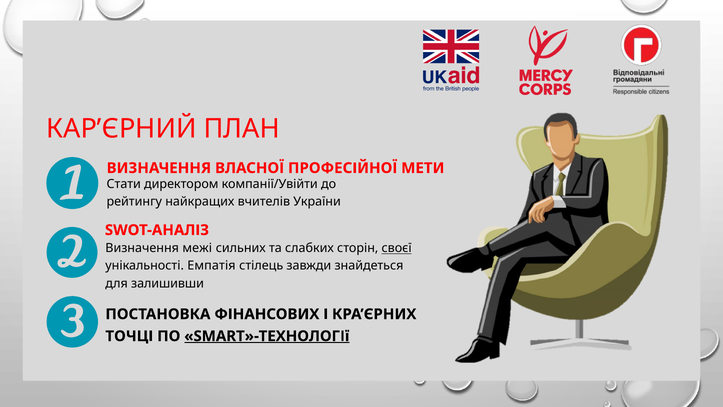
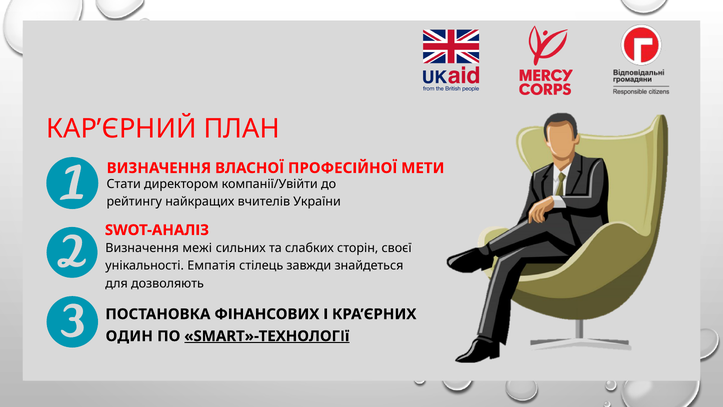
своєї underline: present -> none
залишивши: залишивши -> дозволяють
ТОЧЦІ: ТОЧЦІ -> ОДИН
